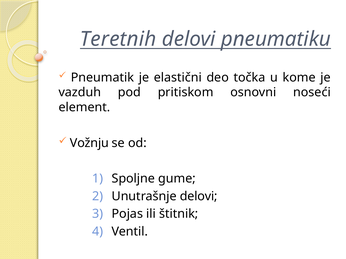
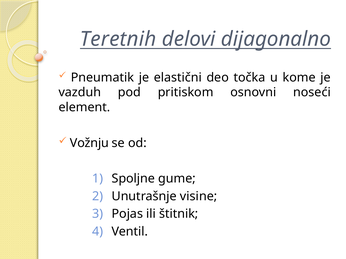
pneumatiku: pneumatiku -> dijagonalno
Unutrašnje delovi: delovi -> visine
